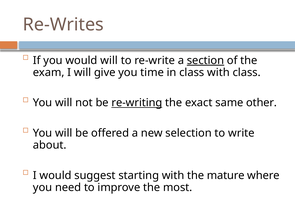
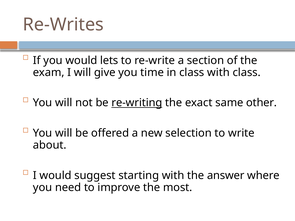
would will: will -> lets
section underline: present -> none
mature: mature -> answer
